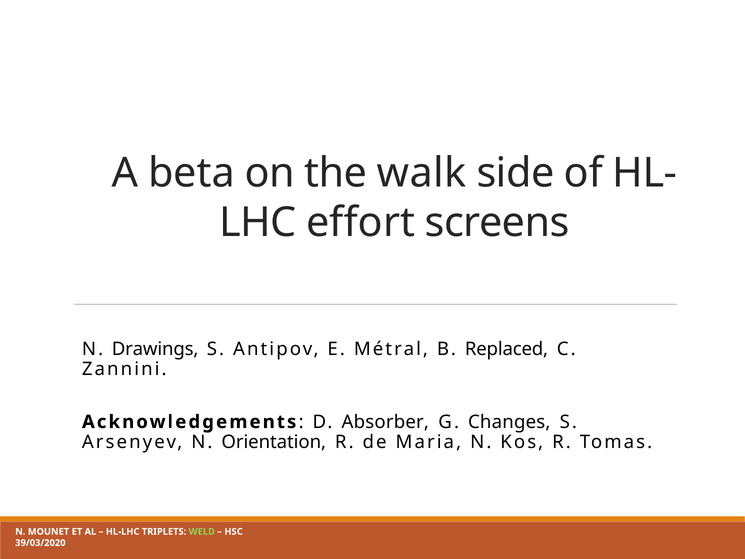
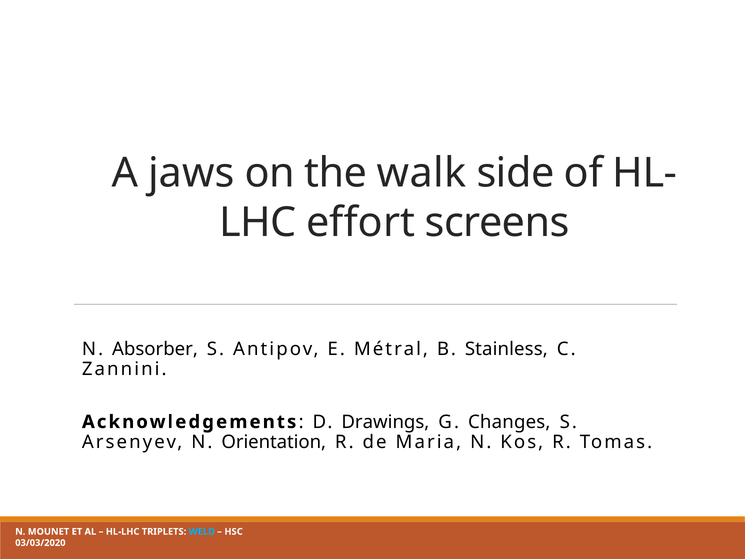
beta: beta -> jaws
Drawings: Drawings -> Absorber
Replaced: Replaced -> Stainless
Absorber: Absorber -> Drawings
WELD colour: light green -> light blue
39/03/2020: 39/03/2020 -> 03/03/2020
